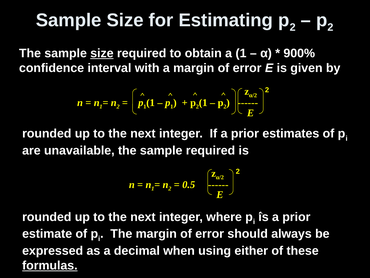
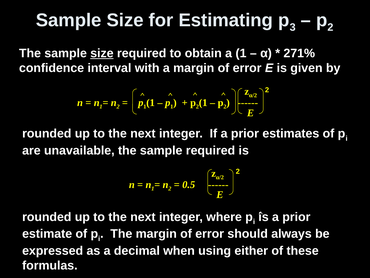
2 at (293, 27): 2 -> 3
900%: 900% -> 271%
formulas underline: present -> none
